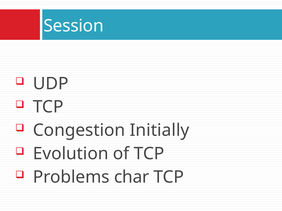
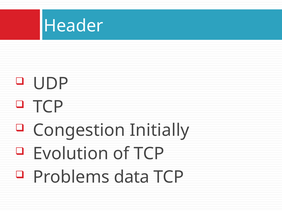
Session: Session -> Header
char: char -> data
